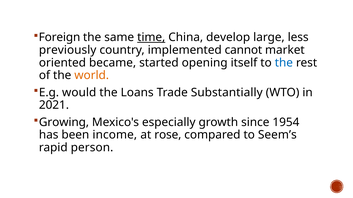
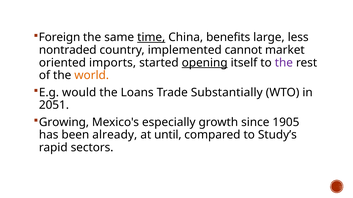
develop: develop -> benefits
previously: previously -> nontraded
became: became -> imports
opening underline: none -> present
the at (284, 63) colour: blue -> purple
2021: 2021 -> 2051
1954: 1954 -> 1905
income: income -> already
rose: rose -> until
Seem’s: Seem’s -> Study’s
person: person -> sectors
